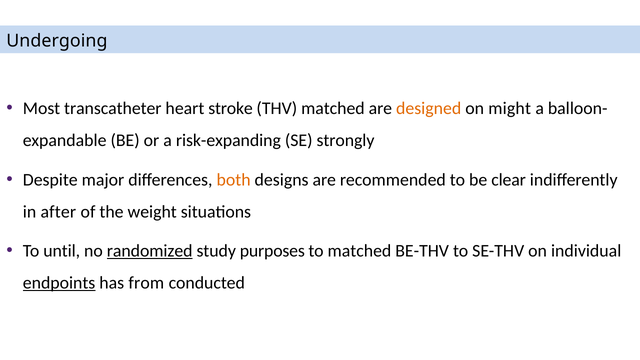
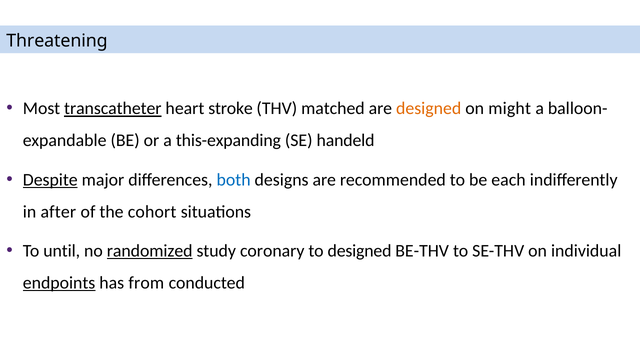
Undergoing: Undergoing -> Threatening
transcatheter underline: none -> present
risk-expanding: risk-expanding -> this-expanding
strongly: strongly -> handeld
Despite underline: none -> present
both colour: orange -> blue
clear: clear -> each
weight: weight -> cohort
purposes: purposes -> coronary
to matched: matched -> designed
